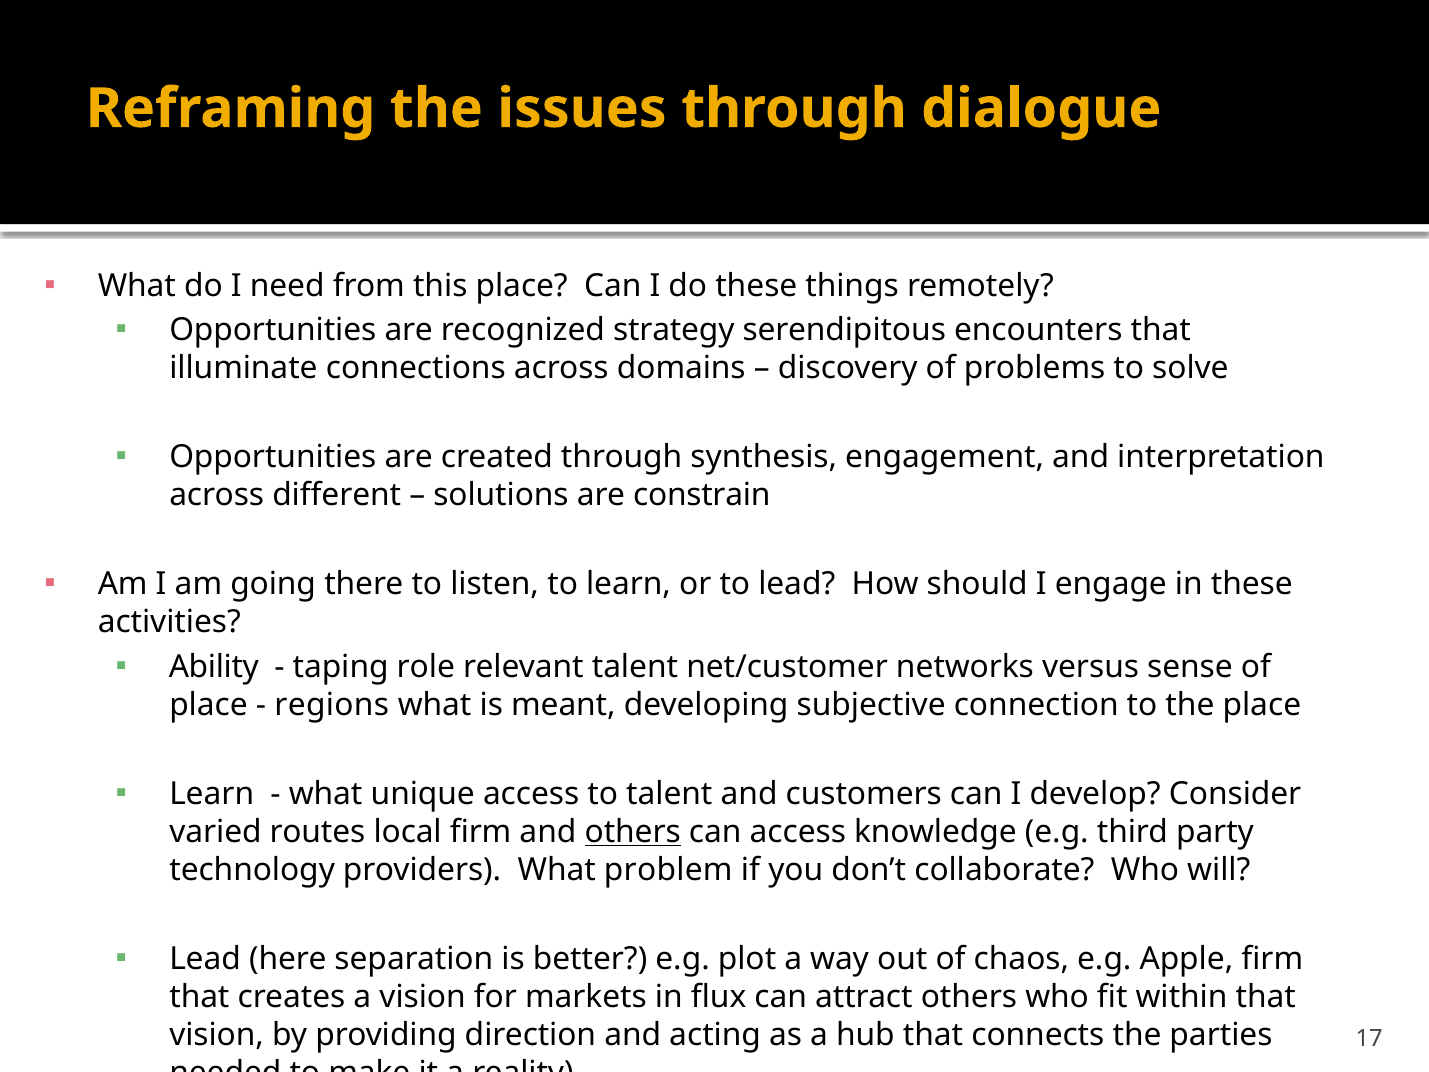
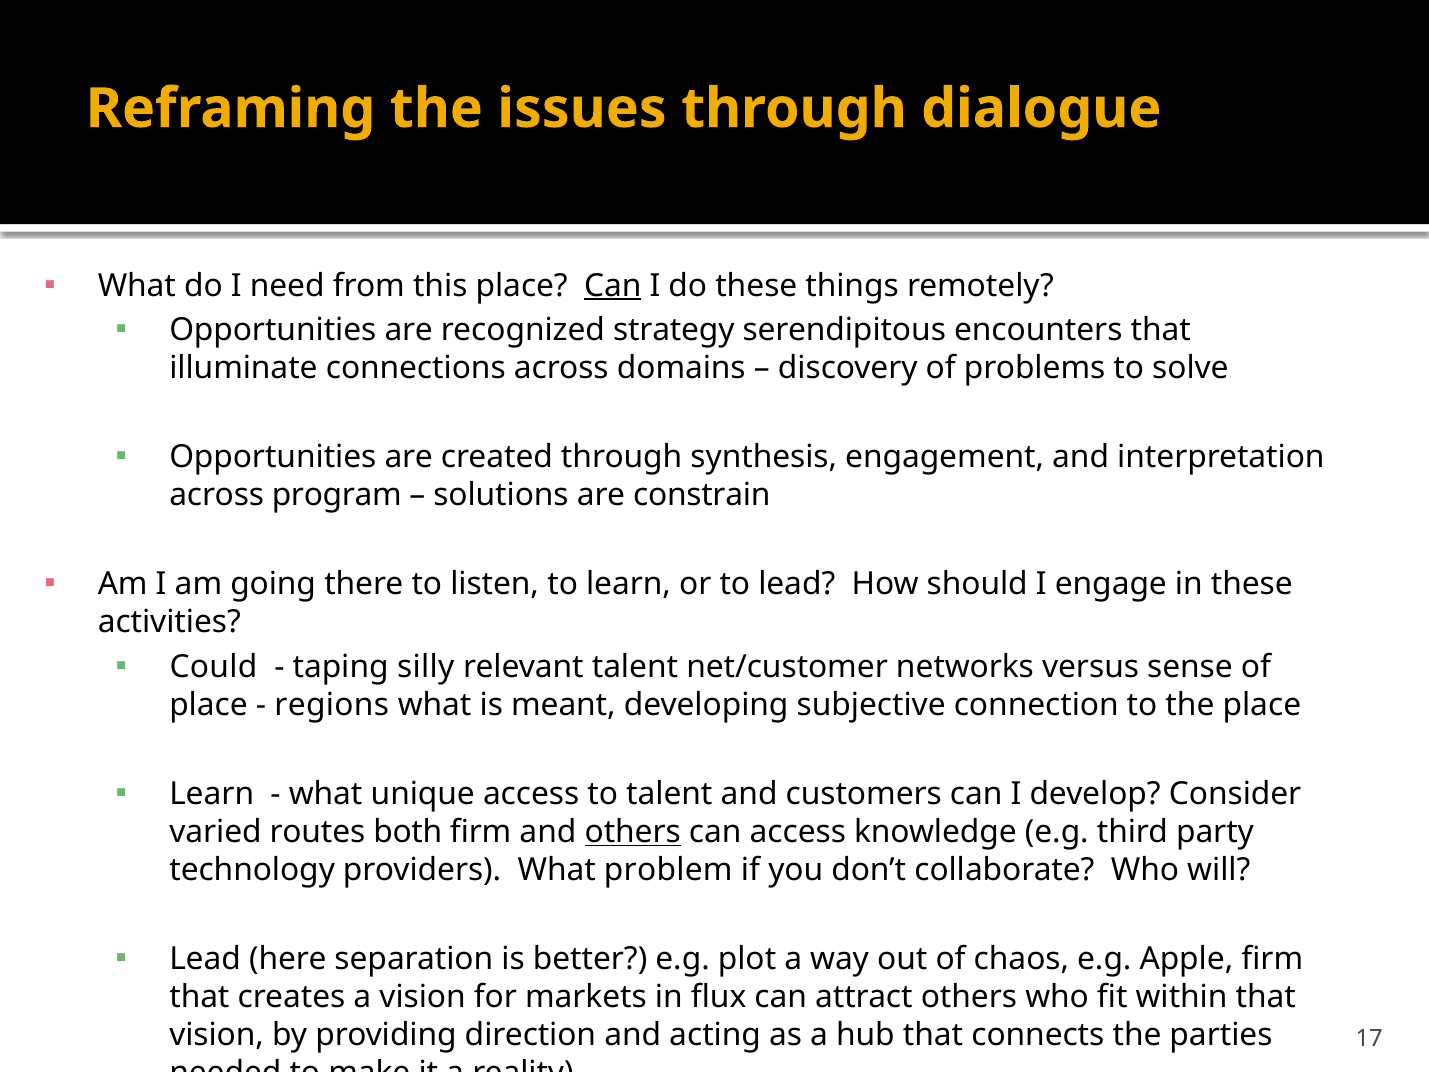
Can at (613, 286) underline: none -> present
different: different -> program
Ability: Ability -> Could
role: role -> silly
local: local -> both
